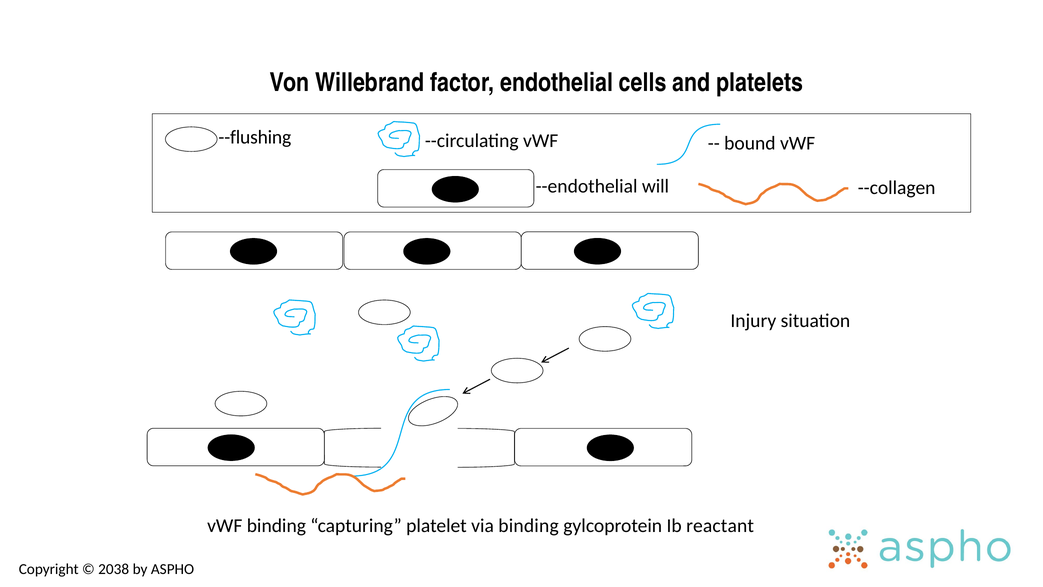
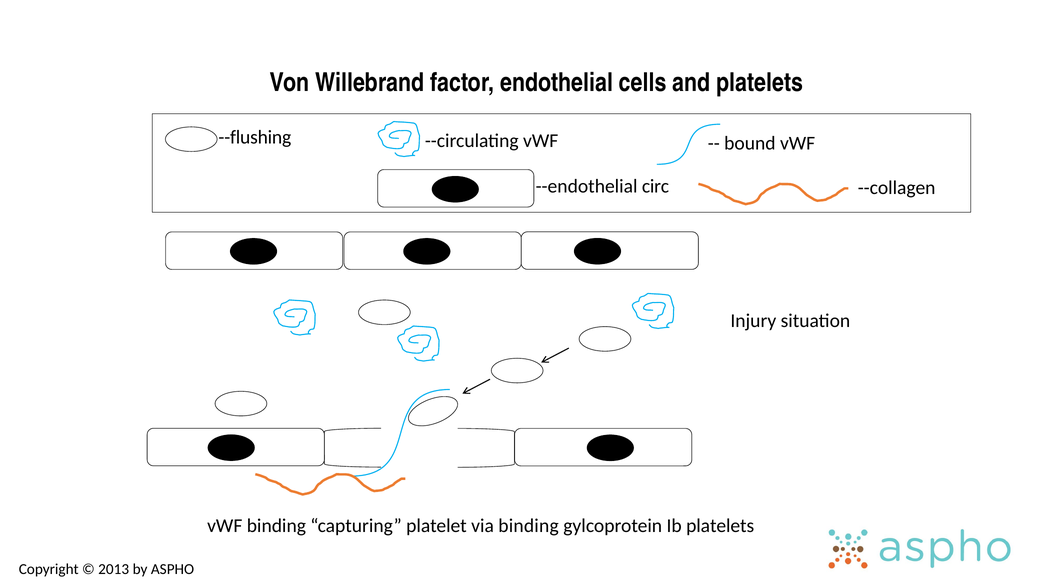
will: will -> circ
Ib reactant: reactant -> platelets
2038: 2038 -> 2013
